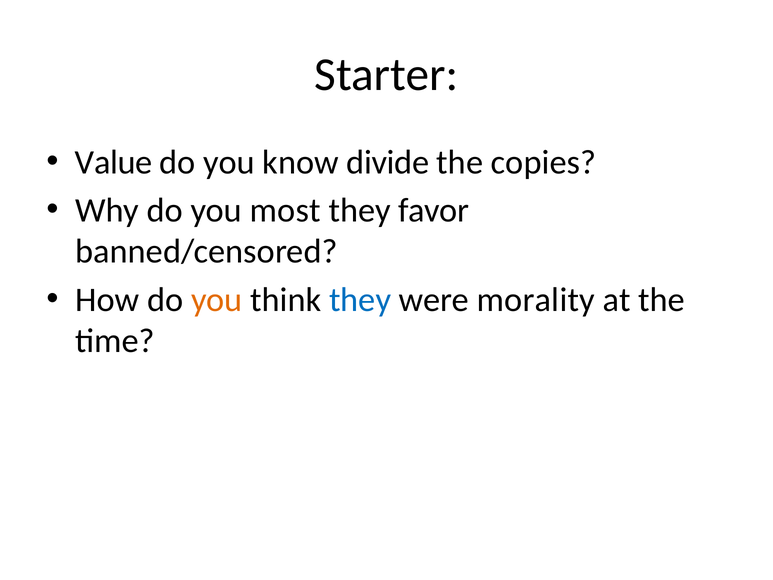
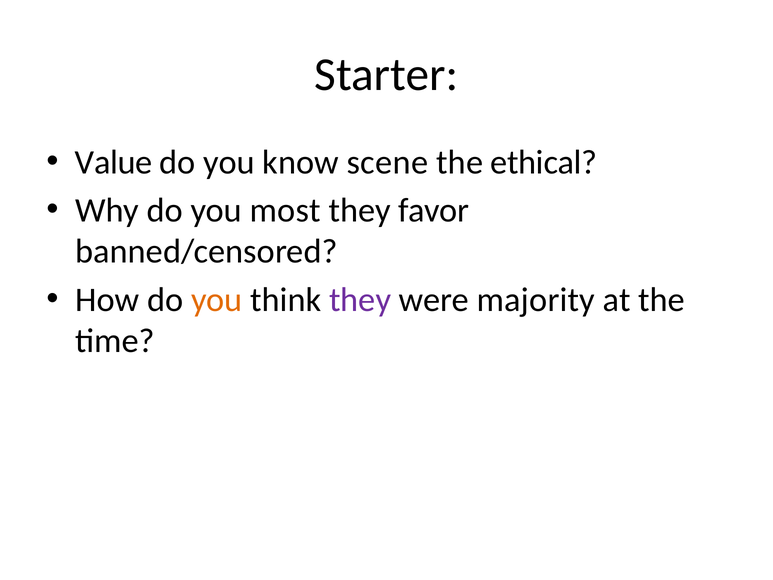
divide: divide -> scene
copies: copies -> ethical
they at (360, 300) colour: blue -> purple
morality: morality -> majority
